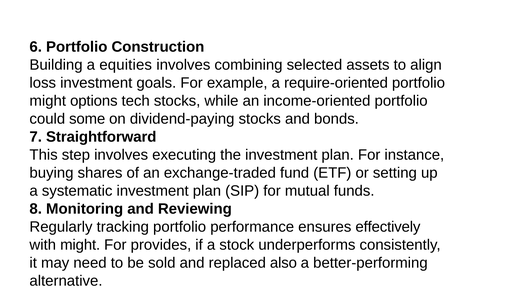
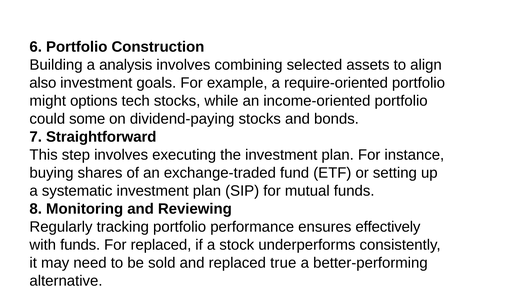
equities: equities -> analysis
loss: loss -> also
with might: might -> funds
For provides: provides -> replaced
also: also -> true
